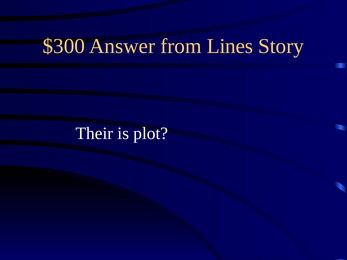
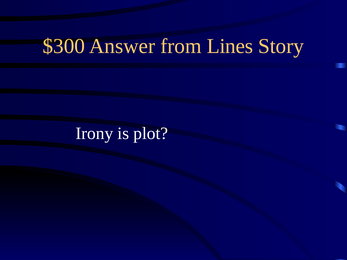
Their: Their -> Irony
